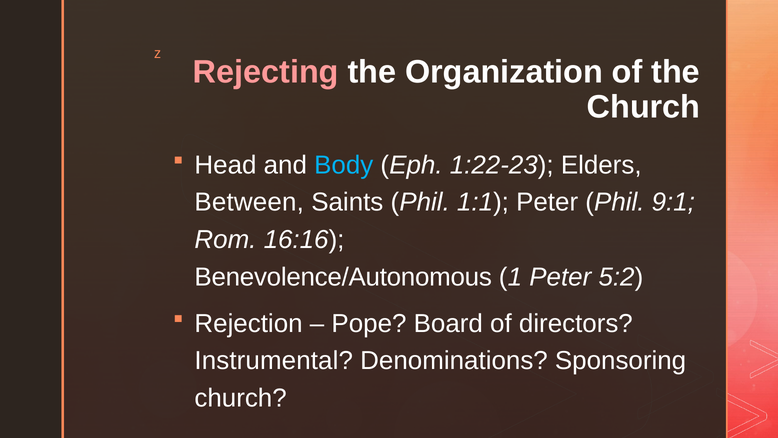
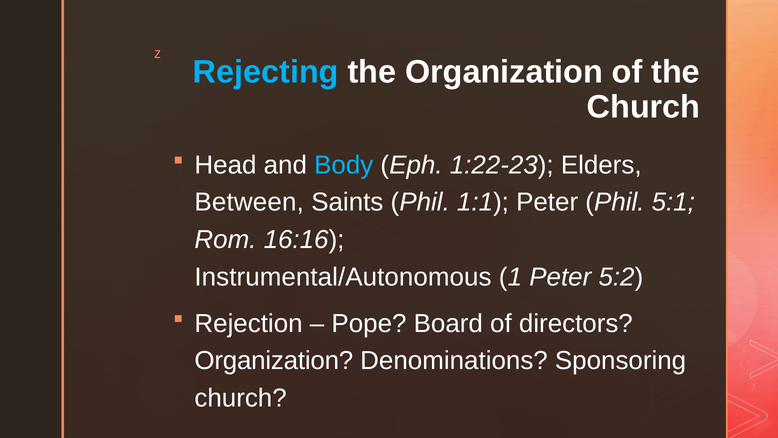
Rejecting colour: pink -> light blue
9:1: 9:1 -> 5:1
Benevolence/Autonomous: Benevolence/Autonomous -> Instrumental/Autonomous
Instrumental at (274, 361): Instrumental -> Organization
